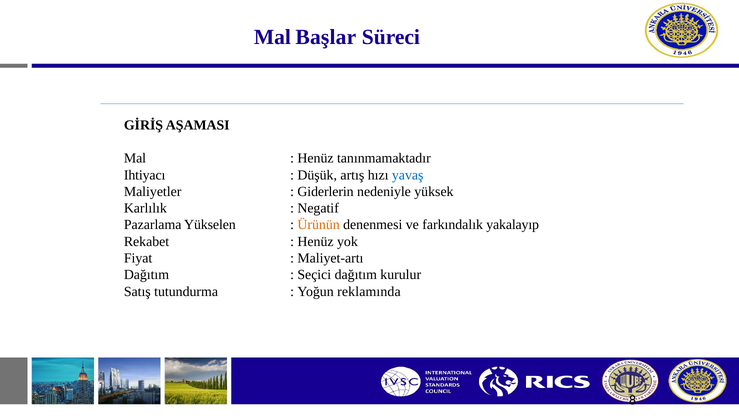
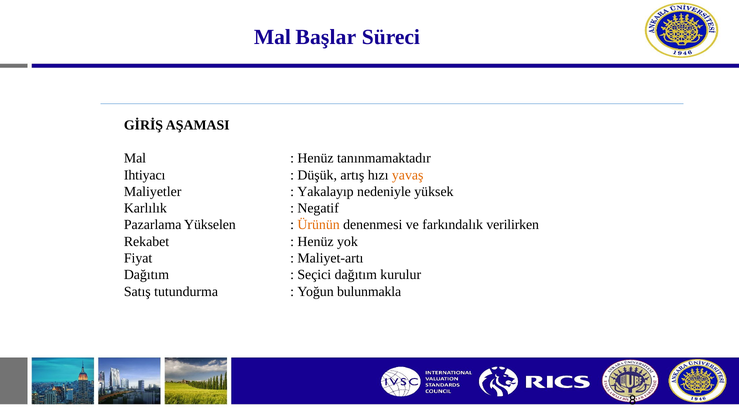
yavaş colour: blue -> orange
Giderlerin: Giderlerin -> Yakalayıp
yakalayıp: yakalayıp -> verilirken
reklamında: reklamında -> bulunmakla
